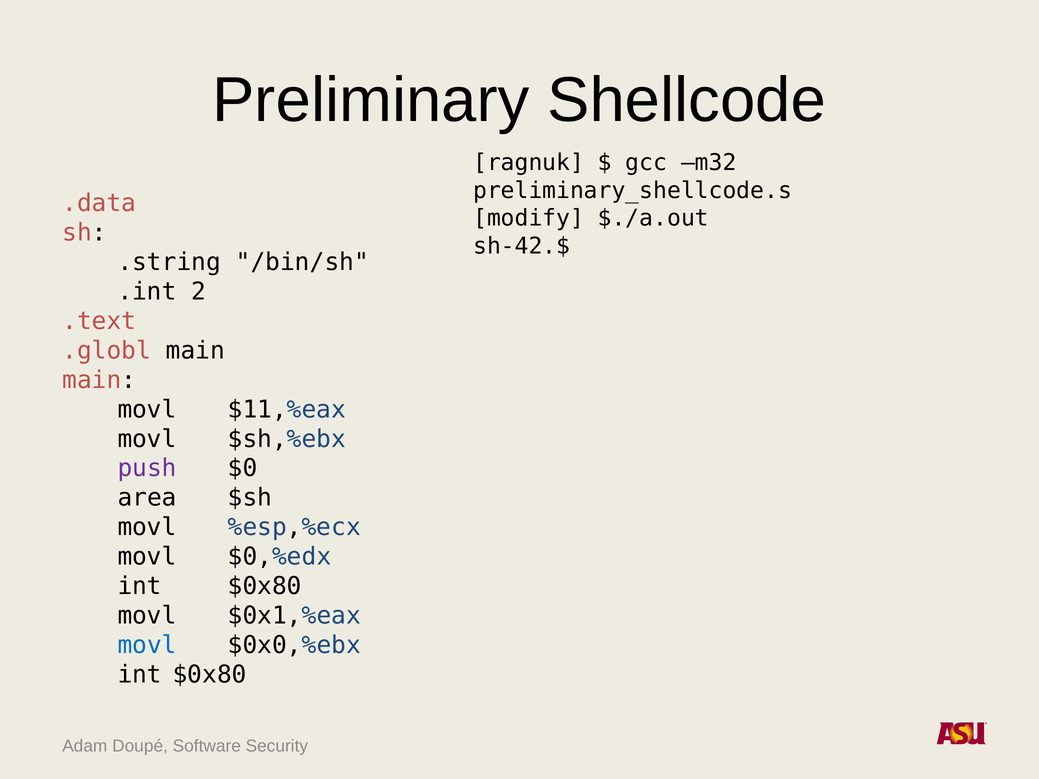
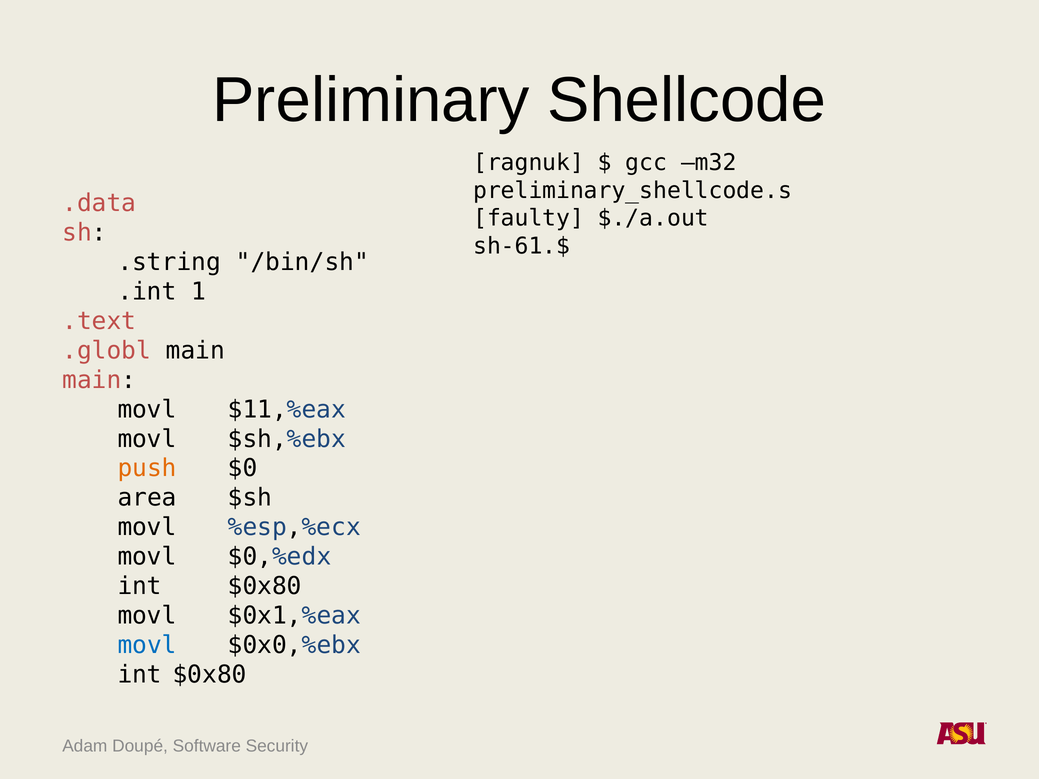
modify: modify -> faulty
sh-42.$: sh-42.$ -> sh-61.$
2: 2 -> 1
push colour: purple -> orange
